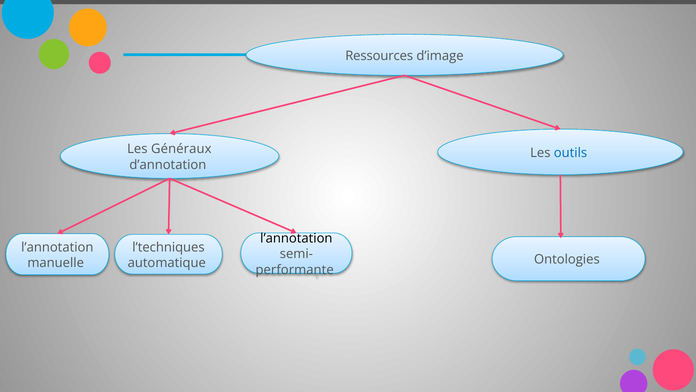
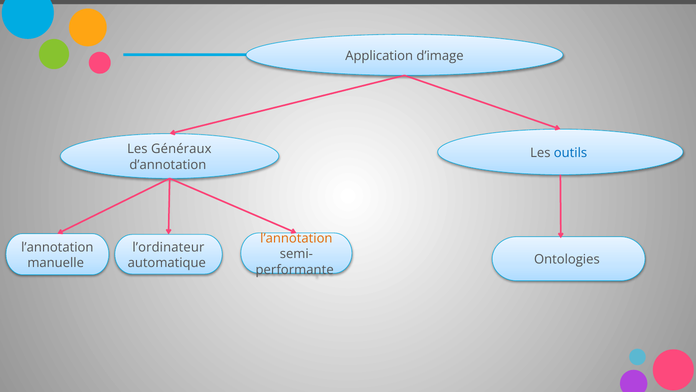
Ressources: Ressources -> Application
l’annotation at (296, 238) colour: black -> orange
l’techniques: l’techniques -> l’ordinateur
